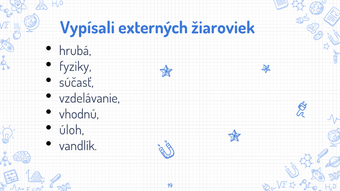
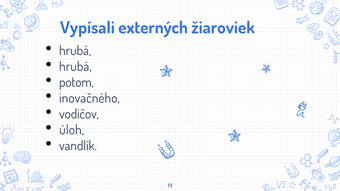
fyziky at (75, 67): fyziky -> hrubá
súčasť: súčasť -> potom
vzdelávanie: vzdelávanie -> inovačného
vhodnú: vhodnú -> vodičov
